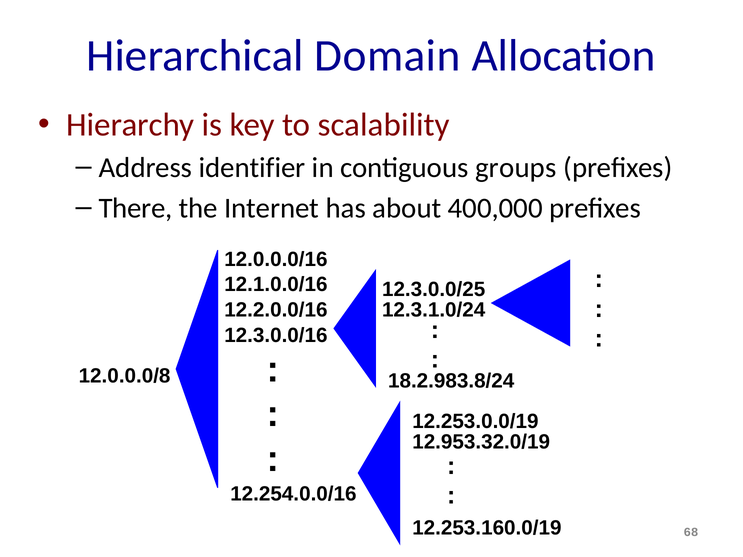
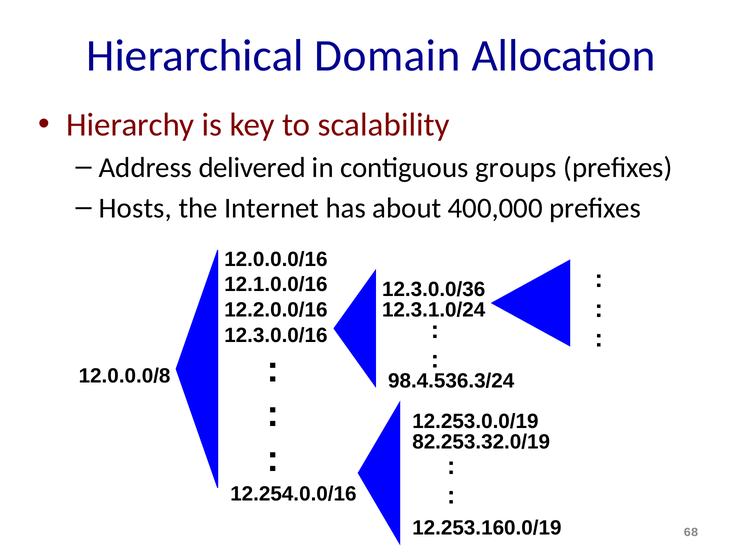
identifier: identifier -> delivered
There: There -> Hosts
12.3.0.0/25: 12.3.0.0/25 -> 12.3.0.0/36
18.2.983.8/24: 18.2.983.8/24 -> 98.4.536.3/24
12.953.32.0/19: 12.953.32.0/19 -> 82.253.32.0/19
